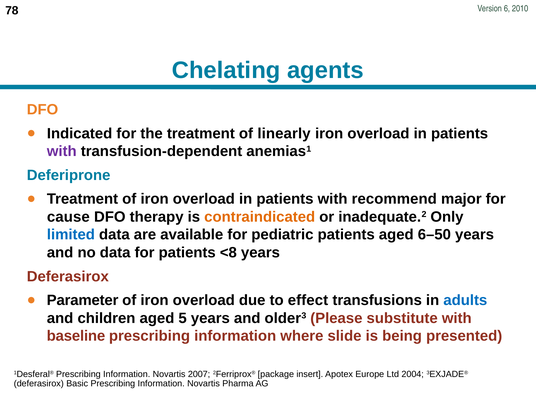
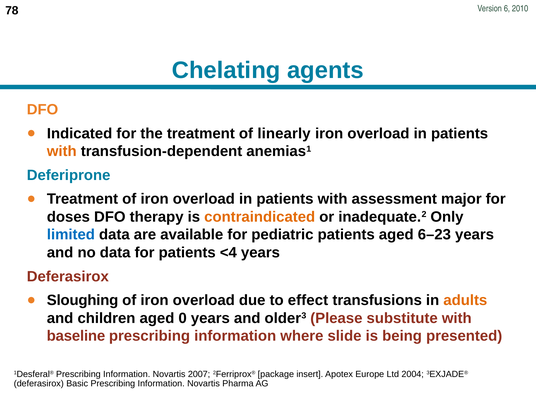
with at (62, 151) colour: purple -> orange
recommend: recommend -> assessment
cause: cause -> doses
6–50: 6–50 -> 6–23
<8: <8 -> <4
Parameter: Parameter -> Sloughing
adults colour: blue -> orange
5: 5 -> 0
